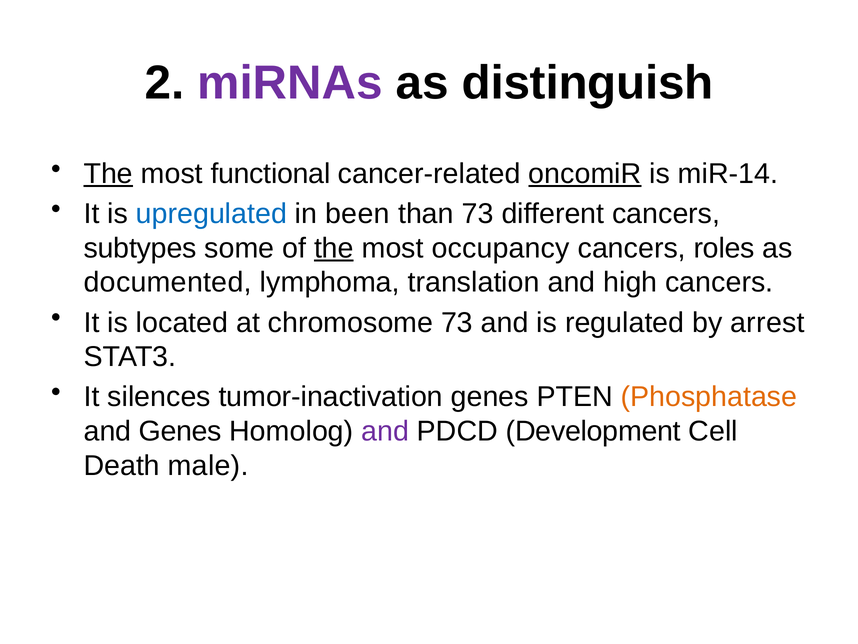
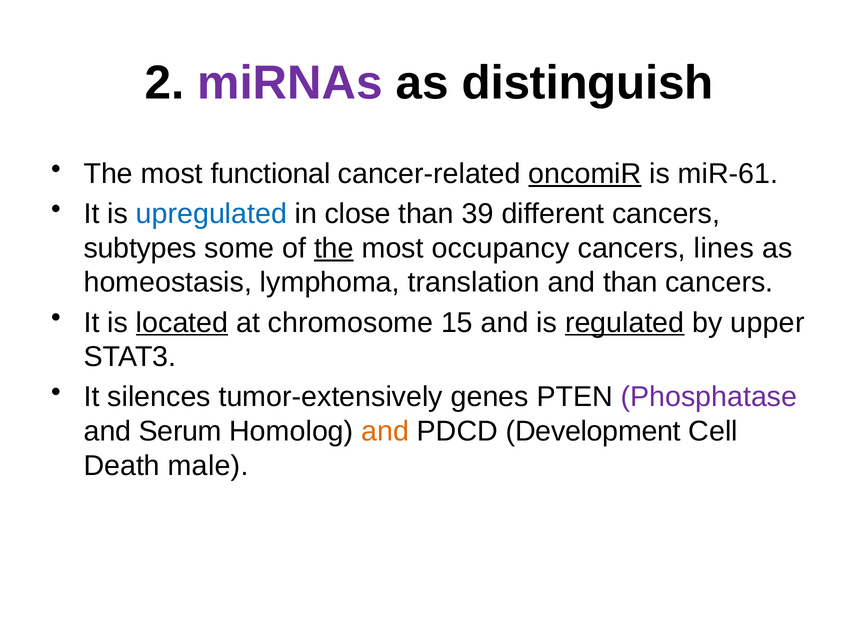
The at (108, 174) underline: present -> none
miR-14: miR-14 -> miR-61
been: been -> close
than 73: 73 -> 39
roles: roles -> lines
documented: documented -> homeostasis
and high: high -> than
located underline: none -> present
chromosome 73: 73 -> 15
regulated underline: none -> present
arrest: arrest -> upper
tumor-inactivation: tumor-inactivation -> tumor-extensively
Phosphatase colour: orange -> purple
and Genes: Genes -> Serum
and at (385, 431) colour: purple -> orange
